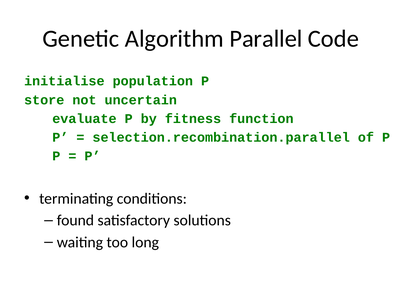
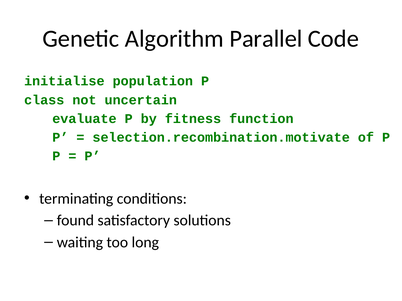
store: store -> class
selection.recombination.parallel: selection.recombination.parallel -> selection.recombination.motivate
